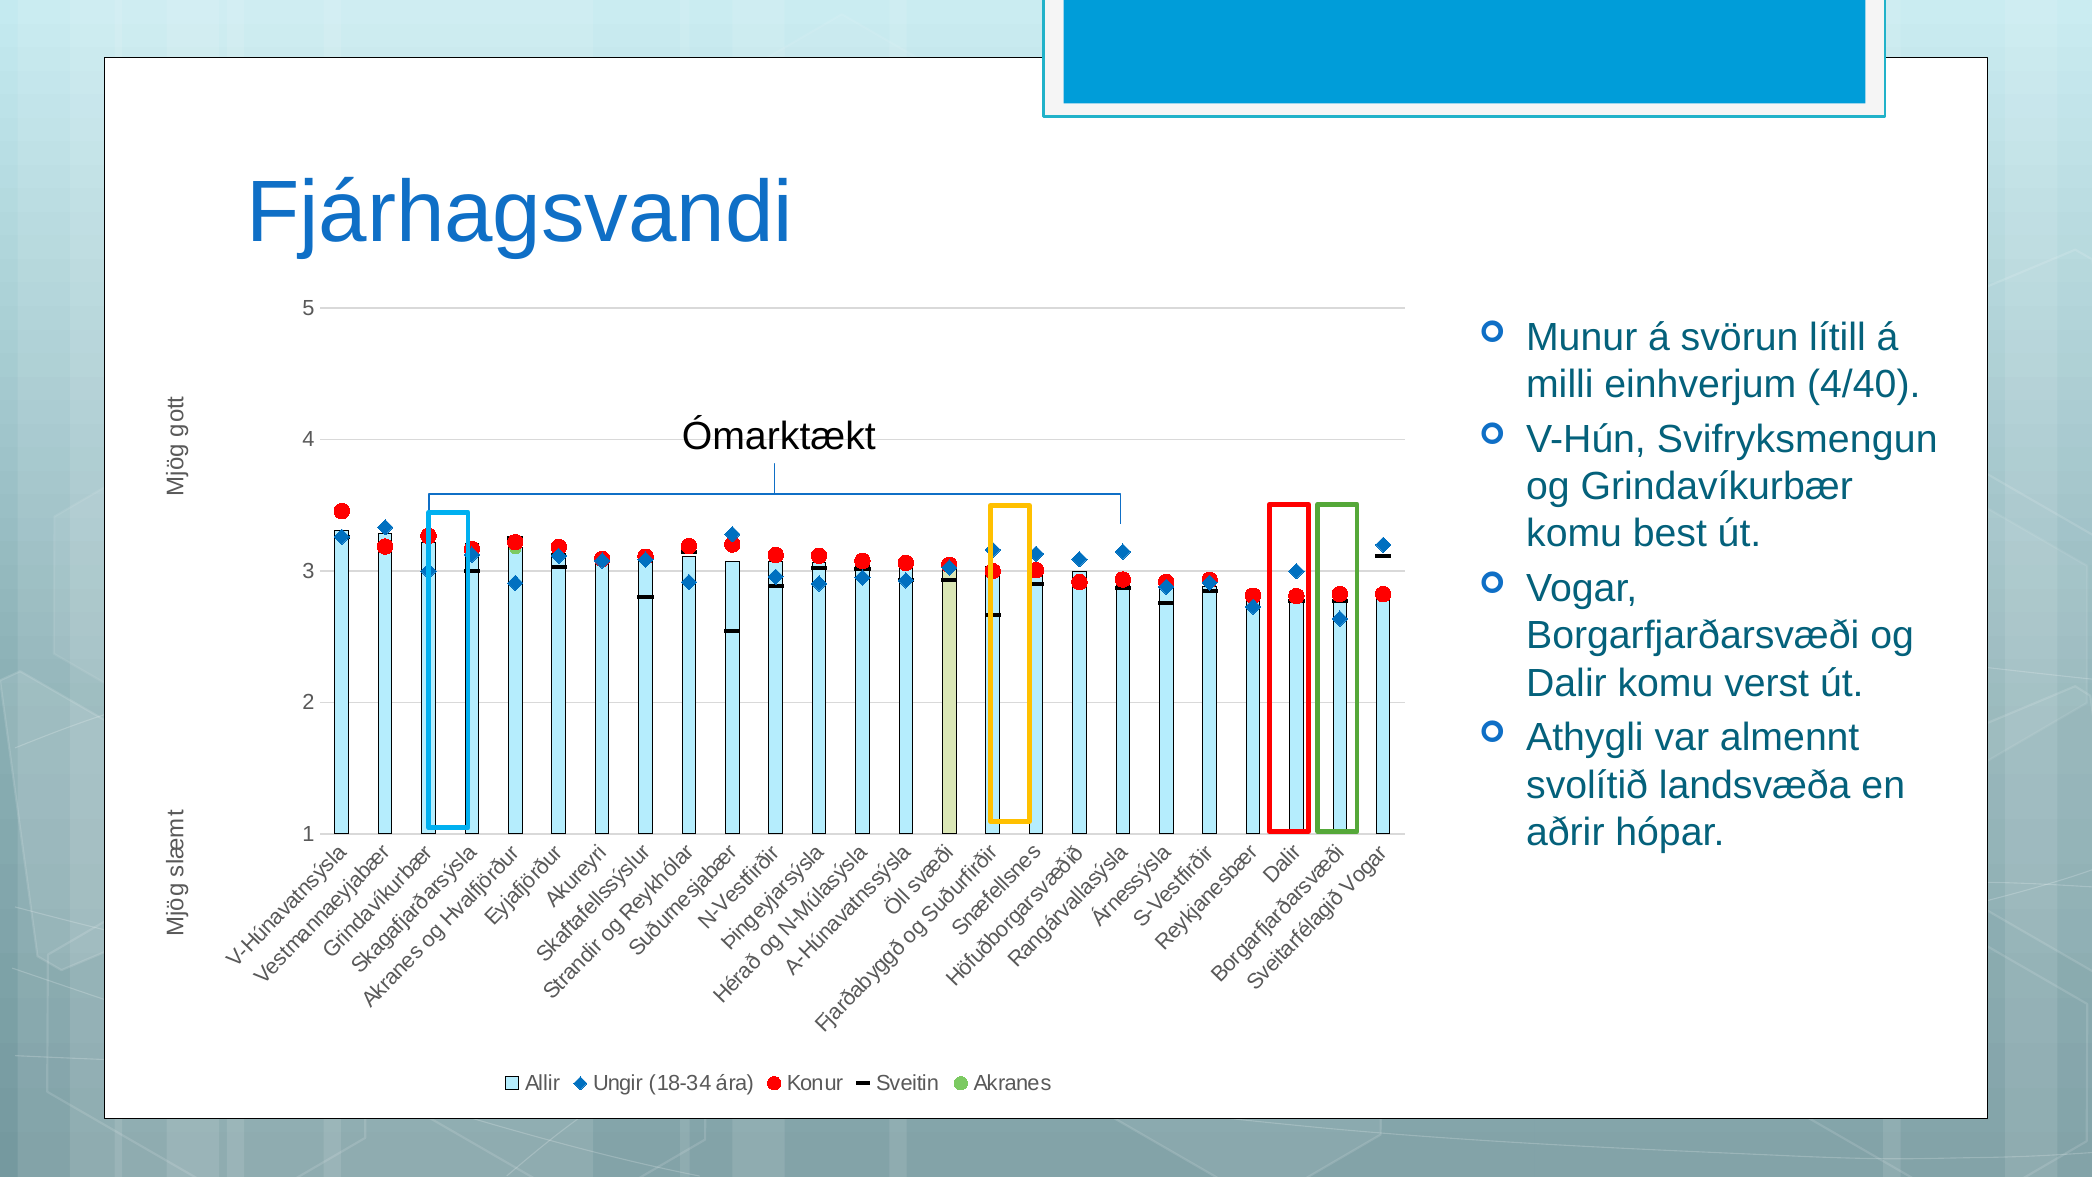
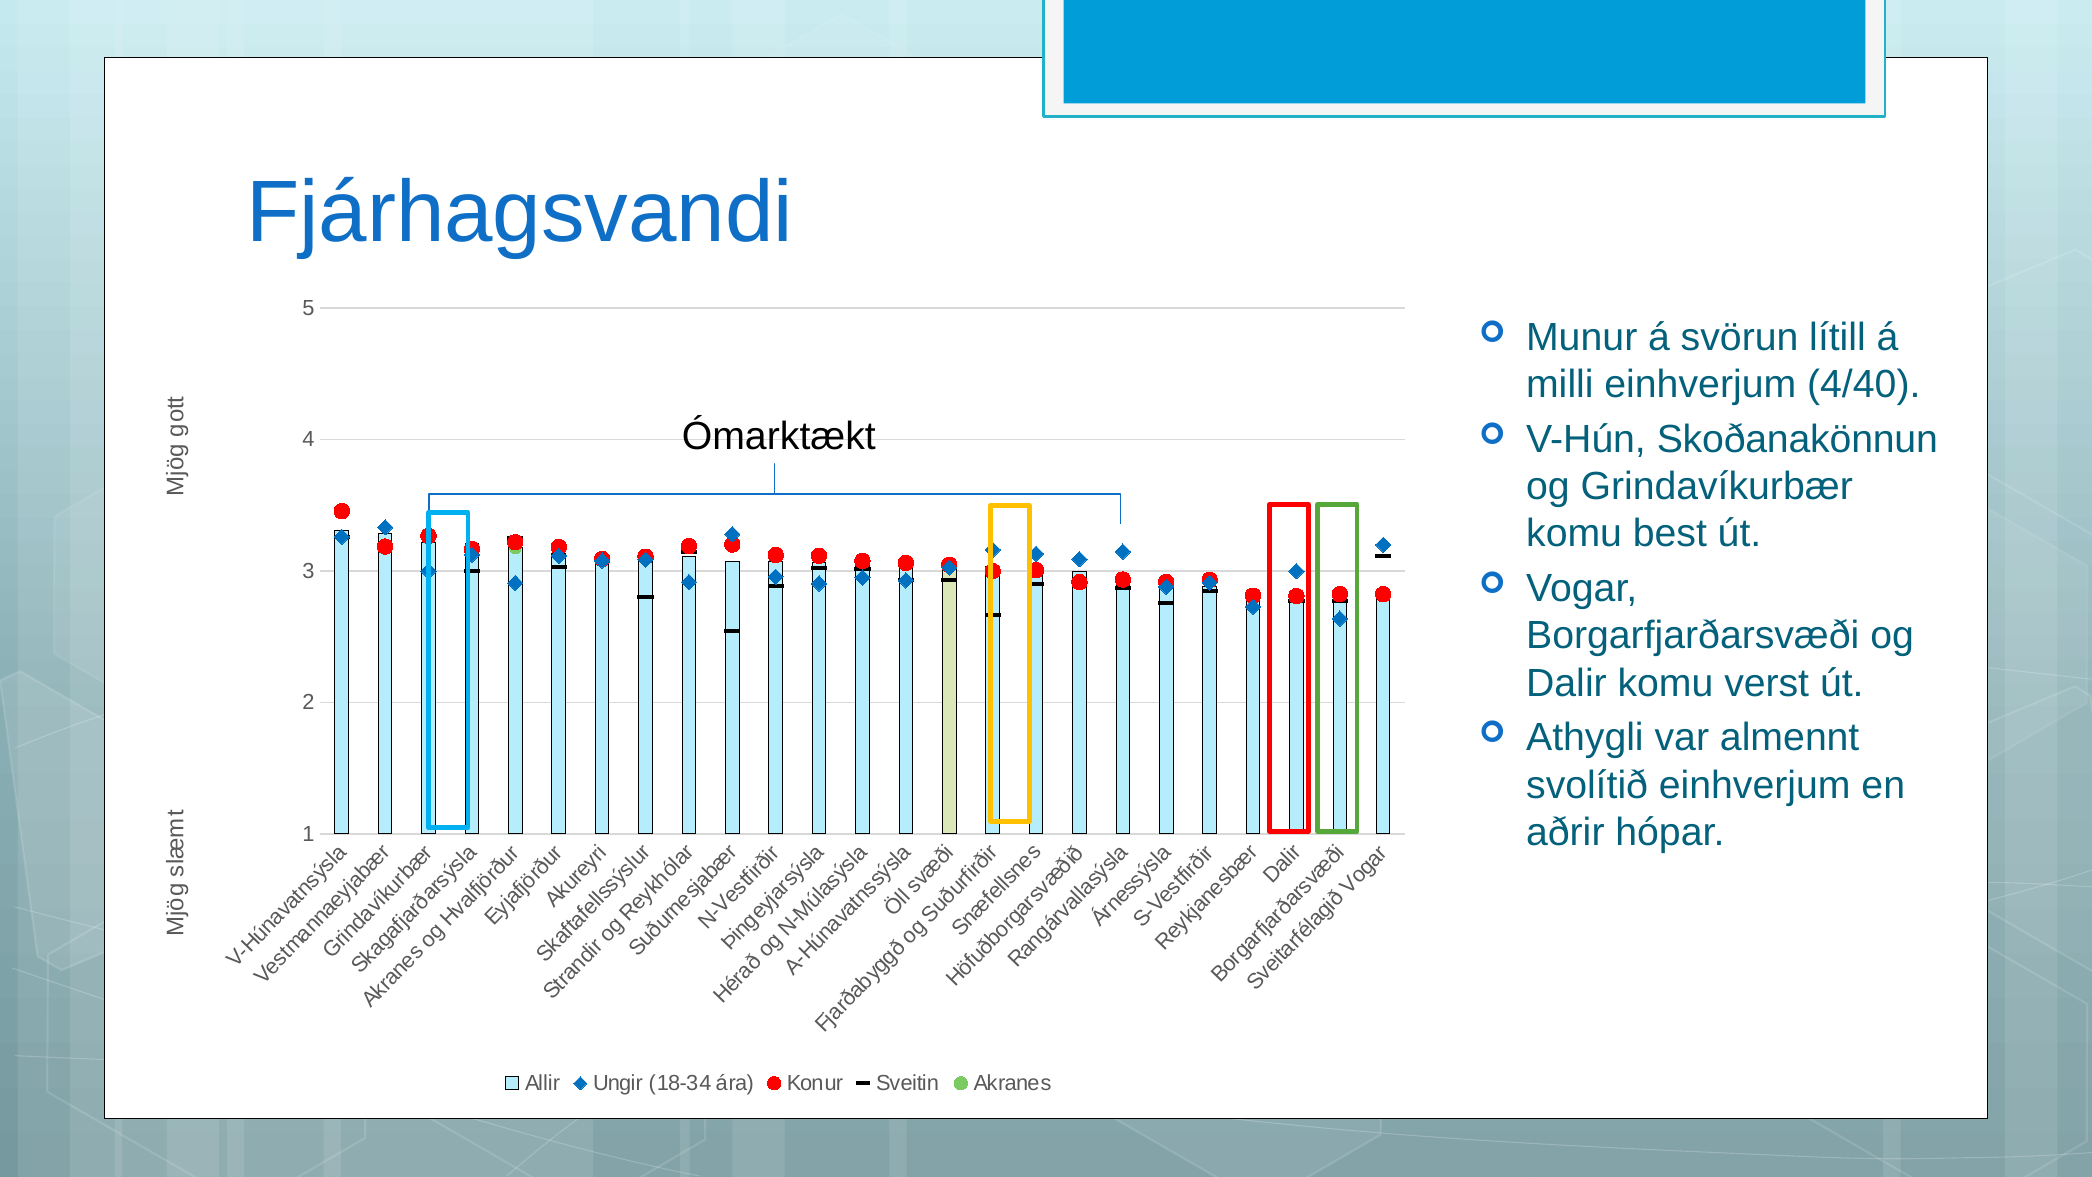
Svifryksmengun: Svifryksmengun -> Skoðanakönnun
svolítið landsvæða: landsvæða -> einhverjum
